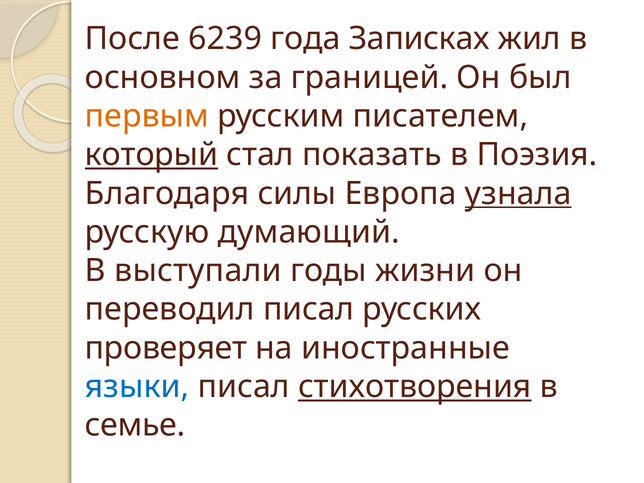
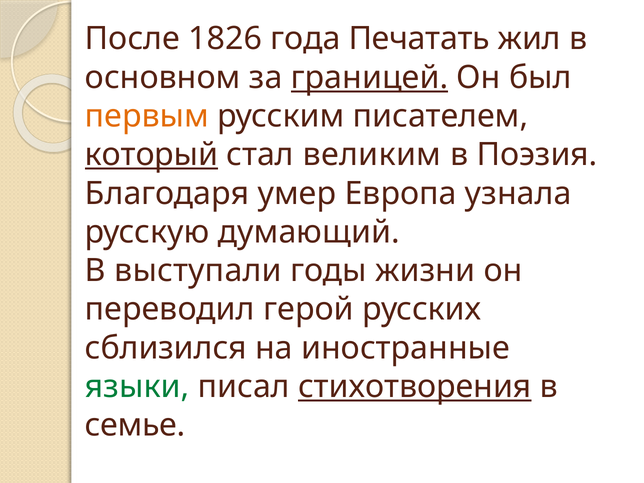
6239: 6239 -> 1826
Записках: Записках -> Печатать
границей underline: none -> present
показать: показать -> великим
силы: силы -> умер
узнала underline: present -> none
переводил писал: писал -> герой
проверяет: проверяет -> сблизился
языки colour: blue -> green
